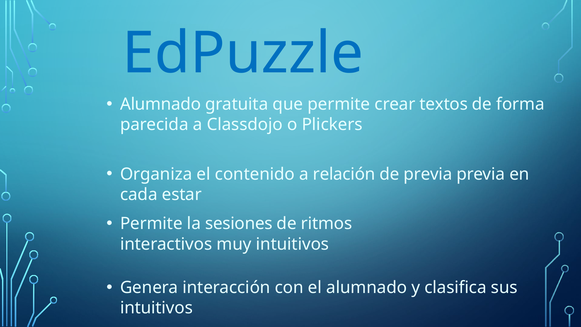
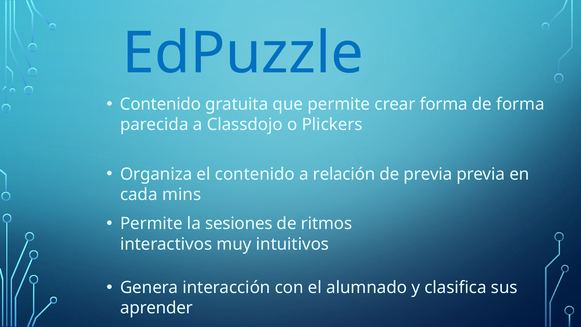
Alumnado at (161, 104): Alumnado -> Contenido
crear textos: textos -> forma
estar: estar -> mins
intuitivos at (156, 308): intuitivos -> aprender
